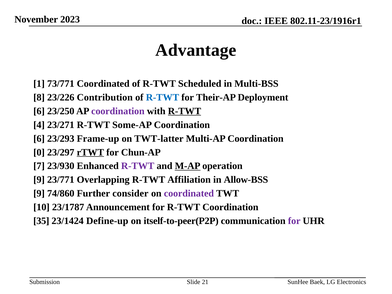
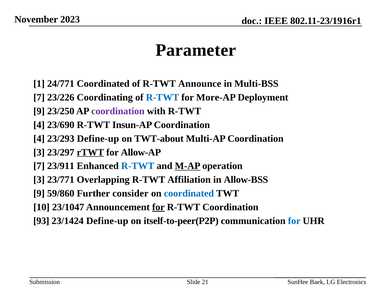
Advantage: Advantage -> Parameter
73/771: 73/771 -> 24/771
Scheduled: Scheduled -> Announce
8 at (39, 97): 8 -> 7
Contribution: Contribution -> Coordinating
Their-AP: Their-AP -> More-AP
6 at (39, 111): 6 -> 9
R-TWT at (185, 111) underline: present -> none
23/271: 23/271 -> 23/690
Some-AP: Some-AP -> Insun-AP
6 at (39, 139): 6 -> 4
23/293 Frame-up: Frame-up -> Define-up
TWT-latter: TWT-latter -> TWT-about
0 at (39, 152): 0 -> 3
Chun-AP: Chun-AP -> Allow-AP
23/930: 23/930 -> 23/911
R-TWT at (138, 166) colour: purple -> blue
9 at (39, 180): 9 -> 3
74/860: 74/860 -> 59/860
coordinated at (189, 193) colour: purple -> blue
23/1787: 23/1787 -> 23/1047
for at (158, 207) underline: none -> present
35: 35 -> 93
for at (294, 221) colour: purple -> blue
